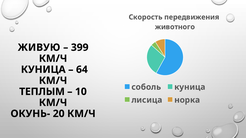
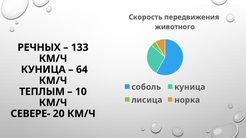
ЖИВУЮ: ЖИВУЮ -> РЕЧНЫХ
399: 399 -> 133
ОКУНЬ-: ОКУНЬ- -> СЕВЕРЕ-
